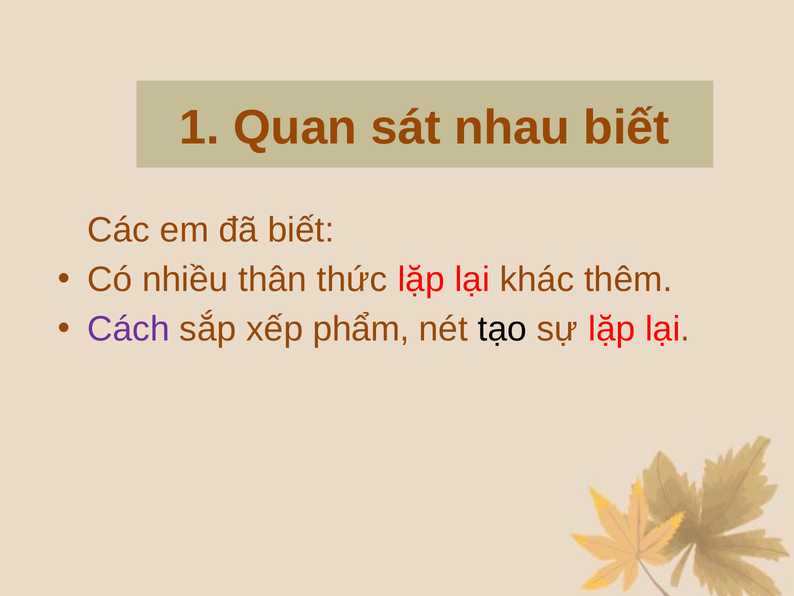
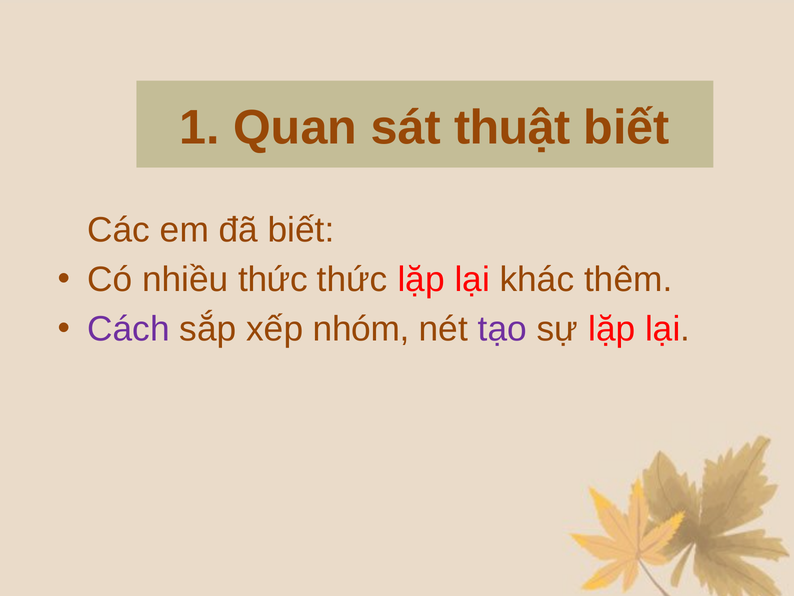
nhau: nhau -> thuật
nhiều thân: thân -> thức
phẩm: phẩm -> nhóm
tạo colour: black -> purple
